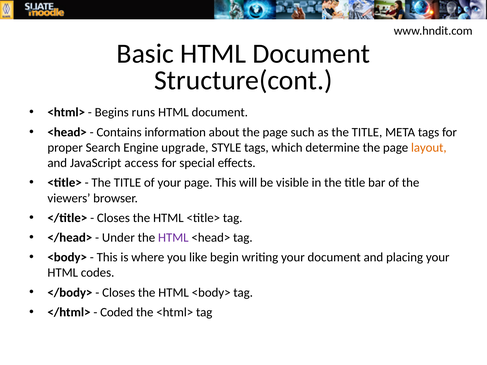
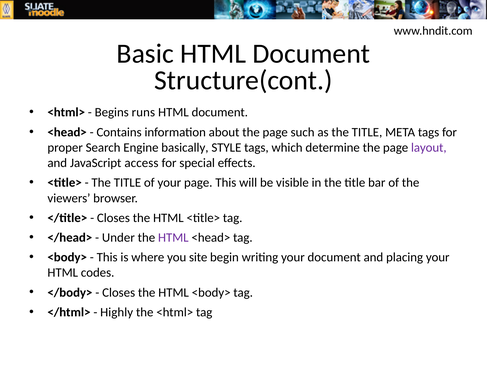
upgrade: upgrade -> basically
layout colour: orange -> purple
like: like -> site
Coded: Coded -> Highly
